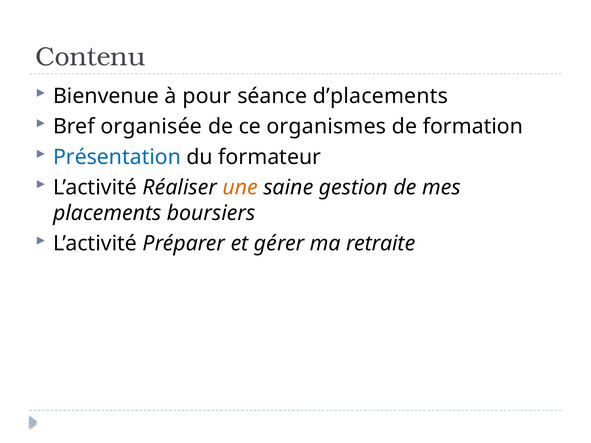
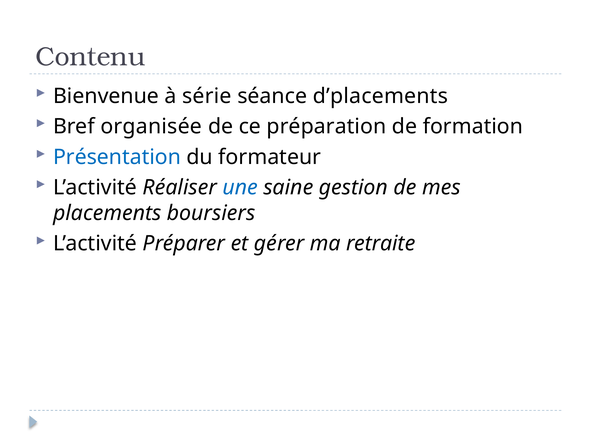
pour: pour -> série
organismes: organismes -> préparation
une colour: orange -> blue
